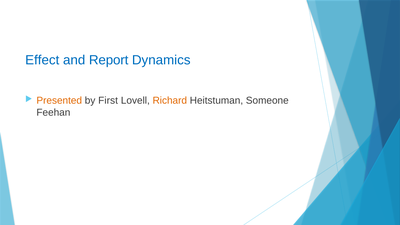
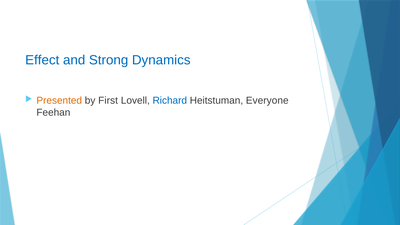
Report: Report -> Strong
Richard colour: orange -> blue
Someone: Someone -> Everyone
